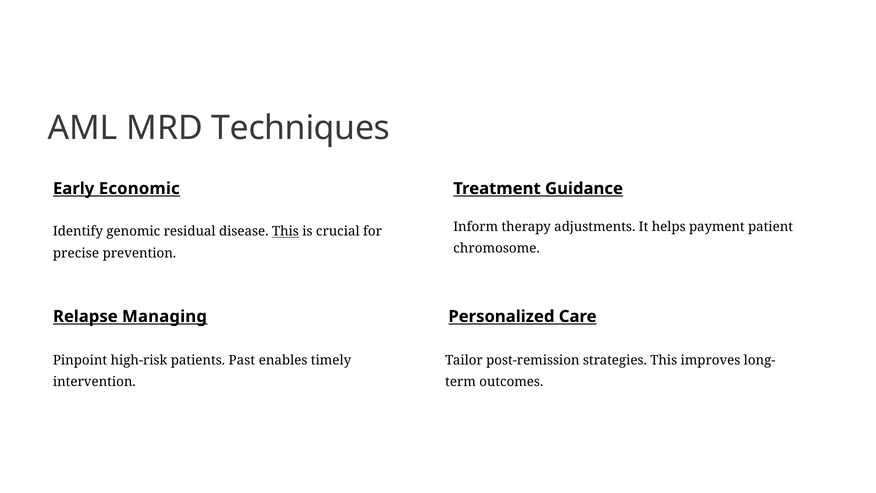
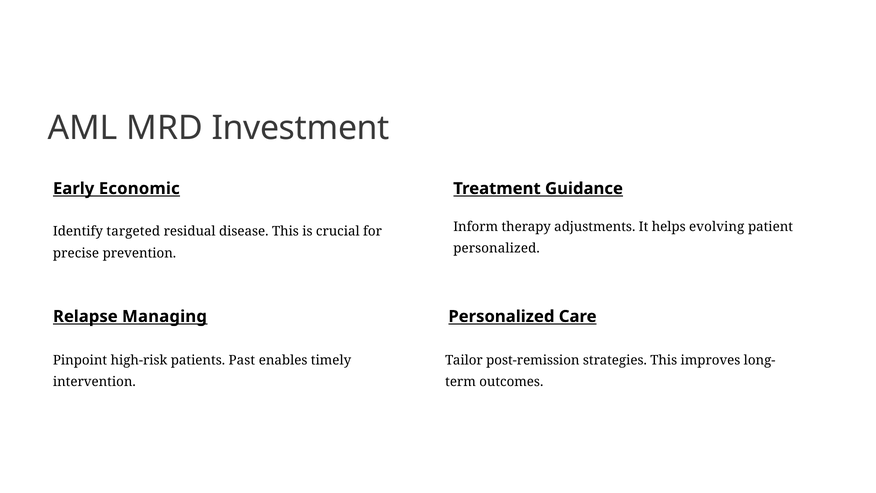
Techniques: Techniques -> Investment
payment: payment -> evolving
genomic: genomic -> targeted
This at (285, 231) underline: present -> none
chromosome at (497, 248): chromosome -> personalized
